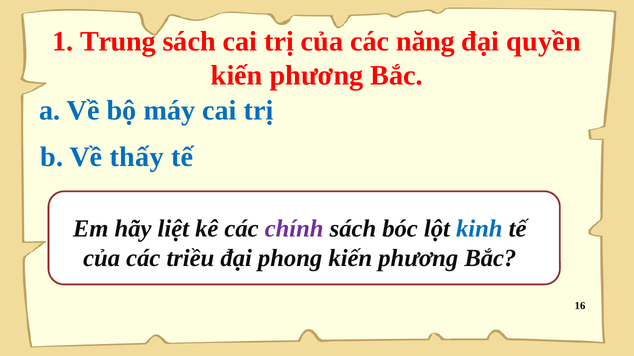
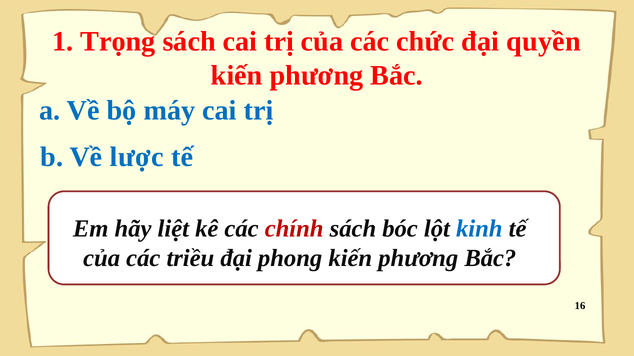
Trung: Trung -> Trọng
năng: năng -> chức
thấy: thấy -> lược
chính colour: purple -> red
